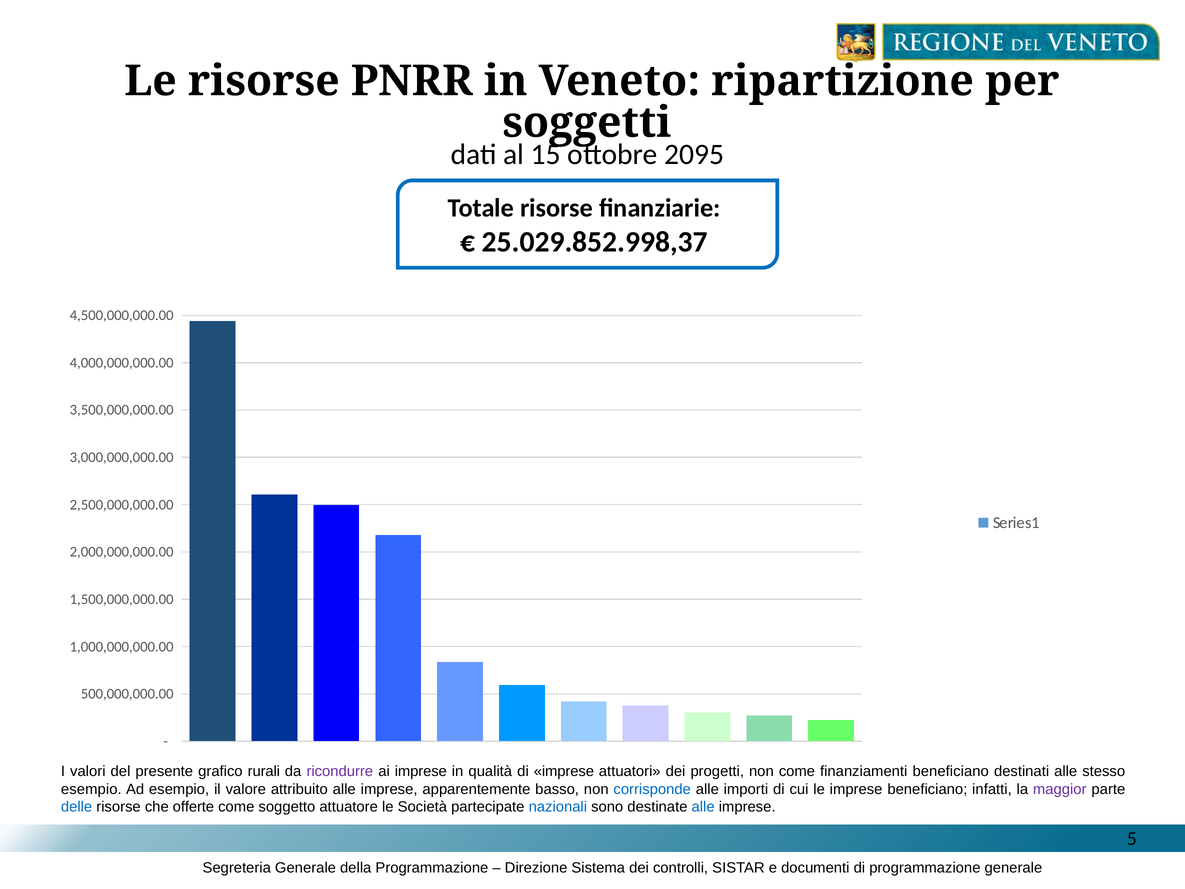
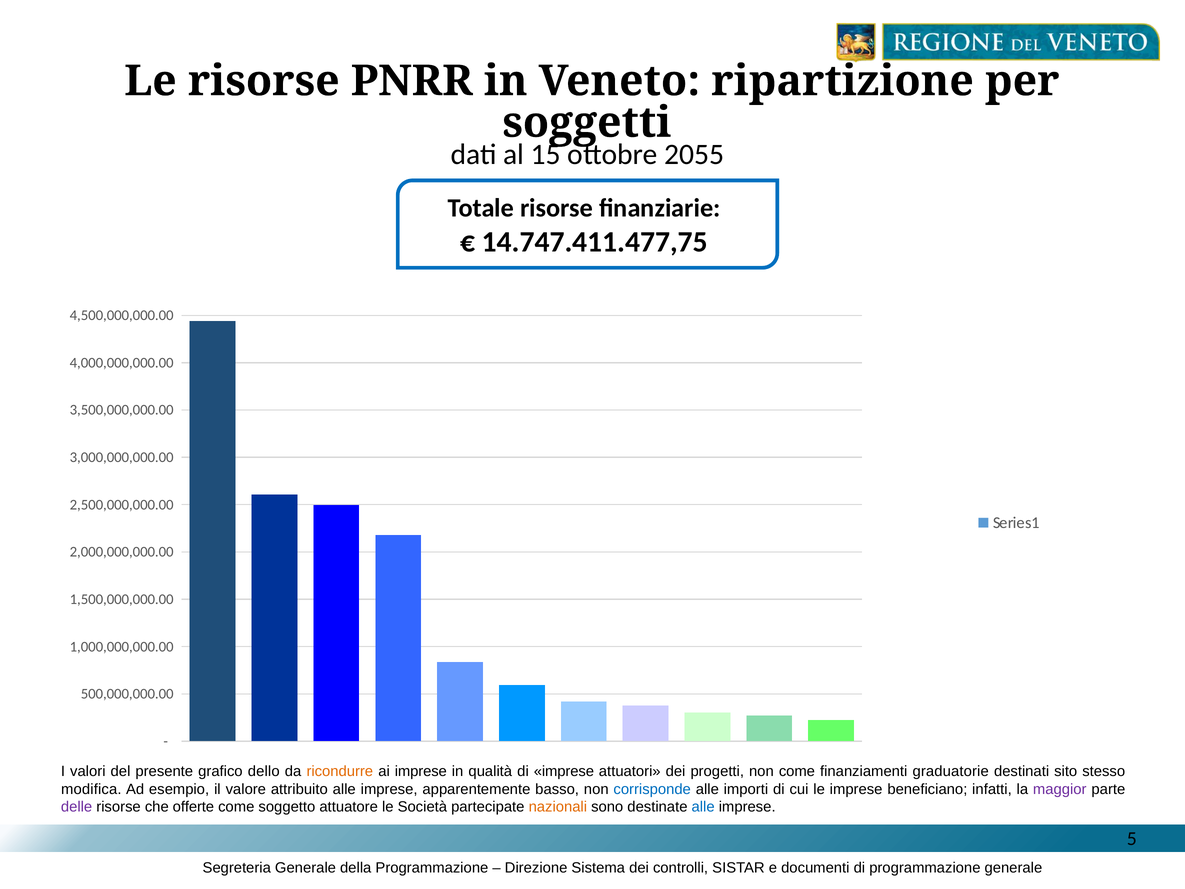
2095: 2095 -> 2055
25.029.852.998,37: 25.029.852.998,37 -> 14.747.411.477,75
rurali: rurali -> dello
ricondurre colour: purple -> orange
finanziamenti beneficiano: beneficiano -> graduatorie
destinati alle: alle -> sito
esempio at (91, 789): esempio -> modifica
delle colour: blue -> purple
nazionali colour: blue -> orange
